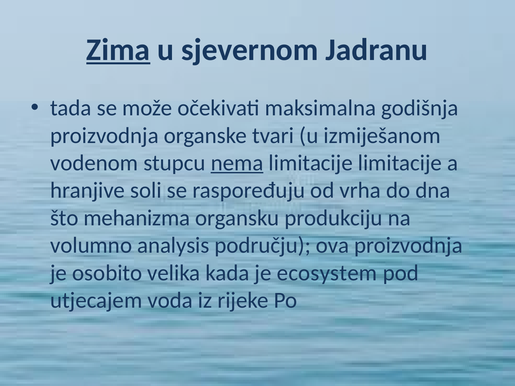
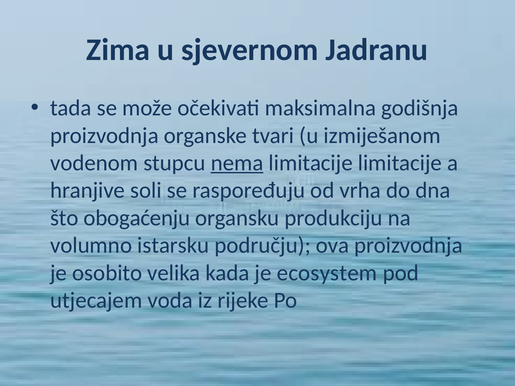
Zima underline: present -> none
mehanizma: mehanizma -> obogaćenju
analysis: analysis -> istarsku
